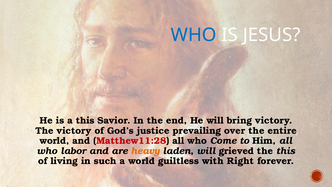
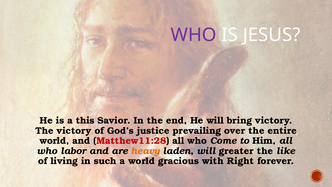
WHO at (194, 35) colour: blue -> purple
grieved: grieved -> greater
the this: this -> like
guiltless: guiltless -> gracious
